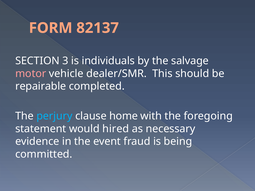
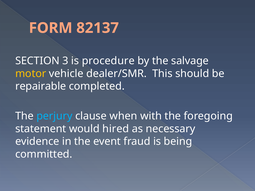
individuals: individuals -> procedure
motor colour: pink -> yellow
home: home -> when
